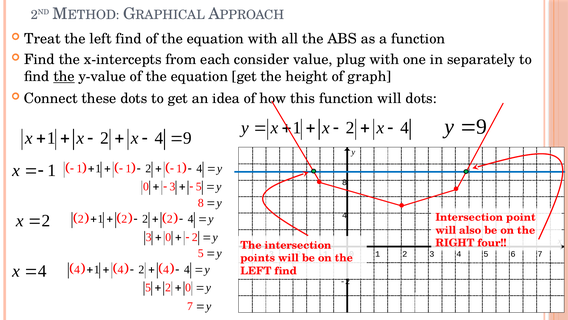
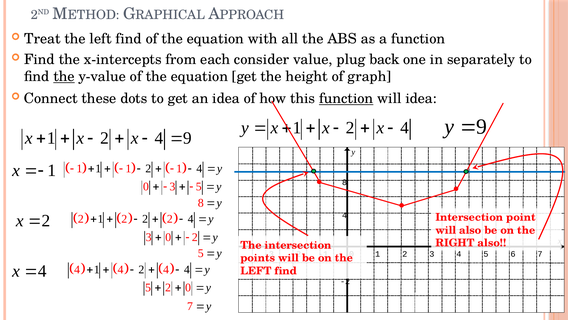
plug with: with -> back
function at (346, 98) underline: none -> present
will dots: dots -> idea
RIGHT four: four -> also
